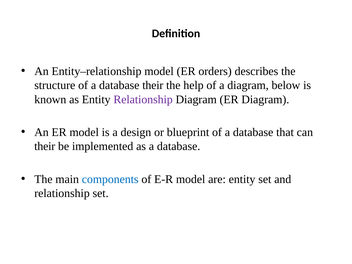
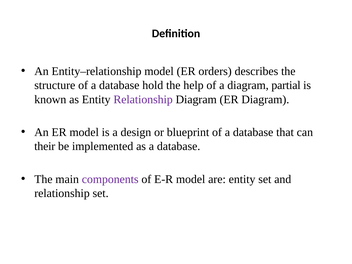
database their: their -> hold
below: below -> partial
components colour: blue -> purple
